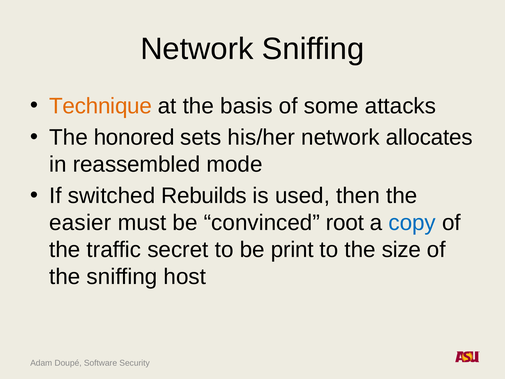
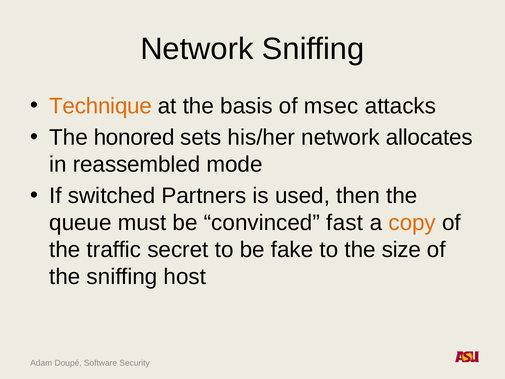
some: some -> msec
Rebuilds: Rebuilds -> Partners
easier: easier -> queue
root: root -> fast
copy colour: blue -> orange
print: print -> fake
